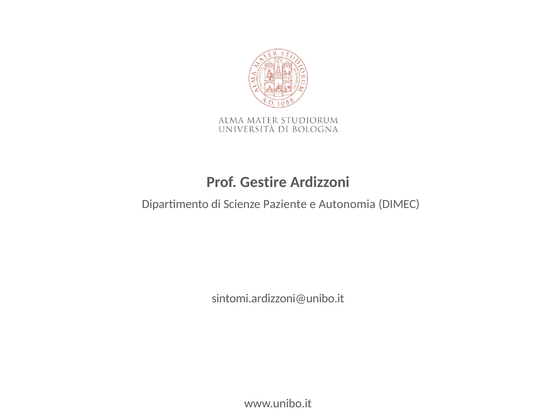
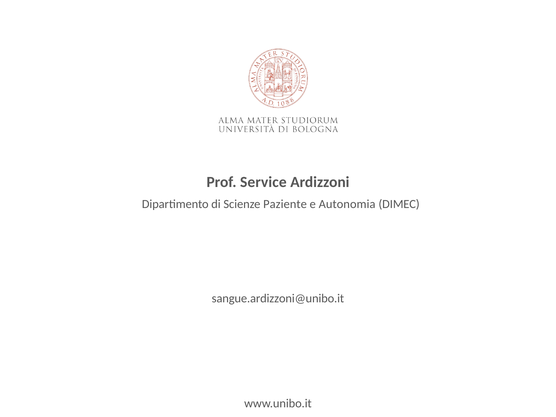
Gestire: Gestire -> Service
sintomi.ardizzoni@unibo.it: sintomi.ardizzoni@unibo.it -> sangue.ardizzoni@unibo.it
